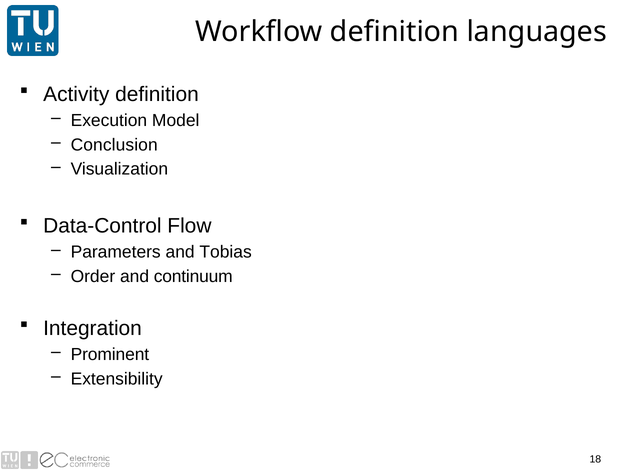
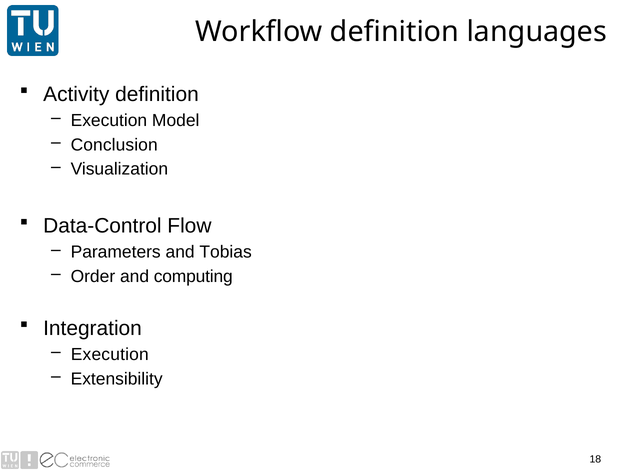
continuum: continuum -> computing
Prominent at (110, 355): Prominent -> Execution
